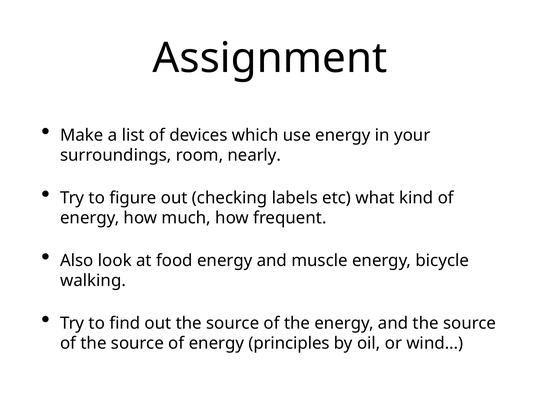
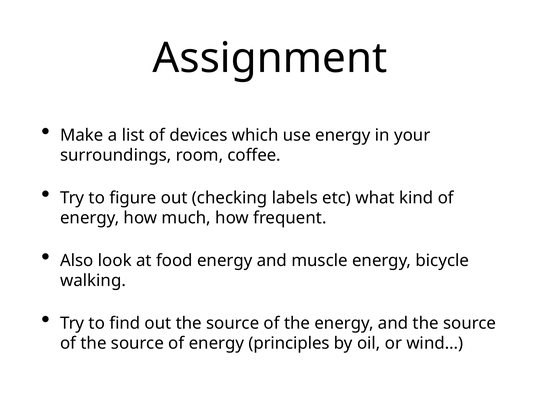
nearly: nearly -> coffee
